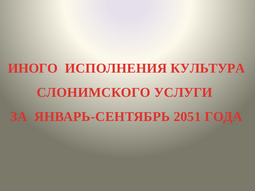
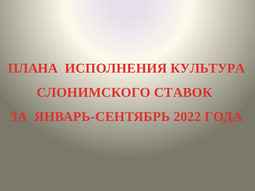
ИНОГО: ИНОГО -> ПЛАНА
УСЛУГИ: УСЛУГИ -> СТАВОК
2051: 2051 -> 2022
